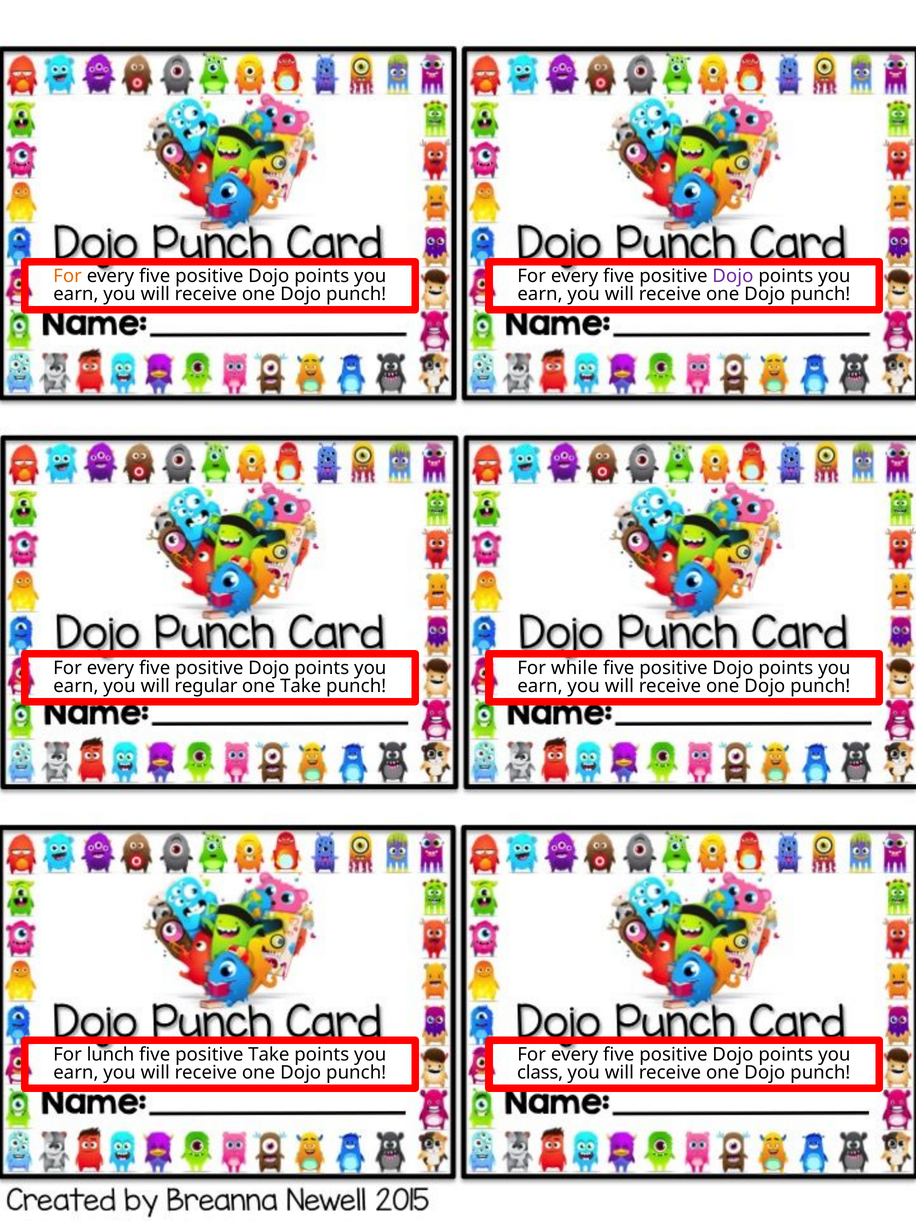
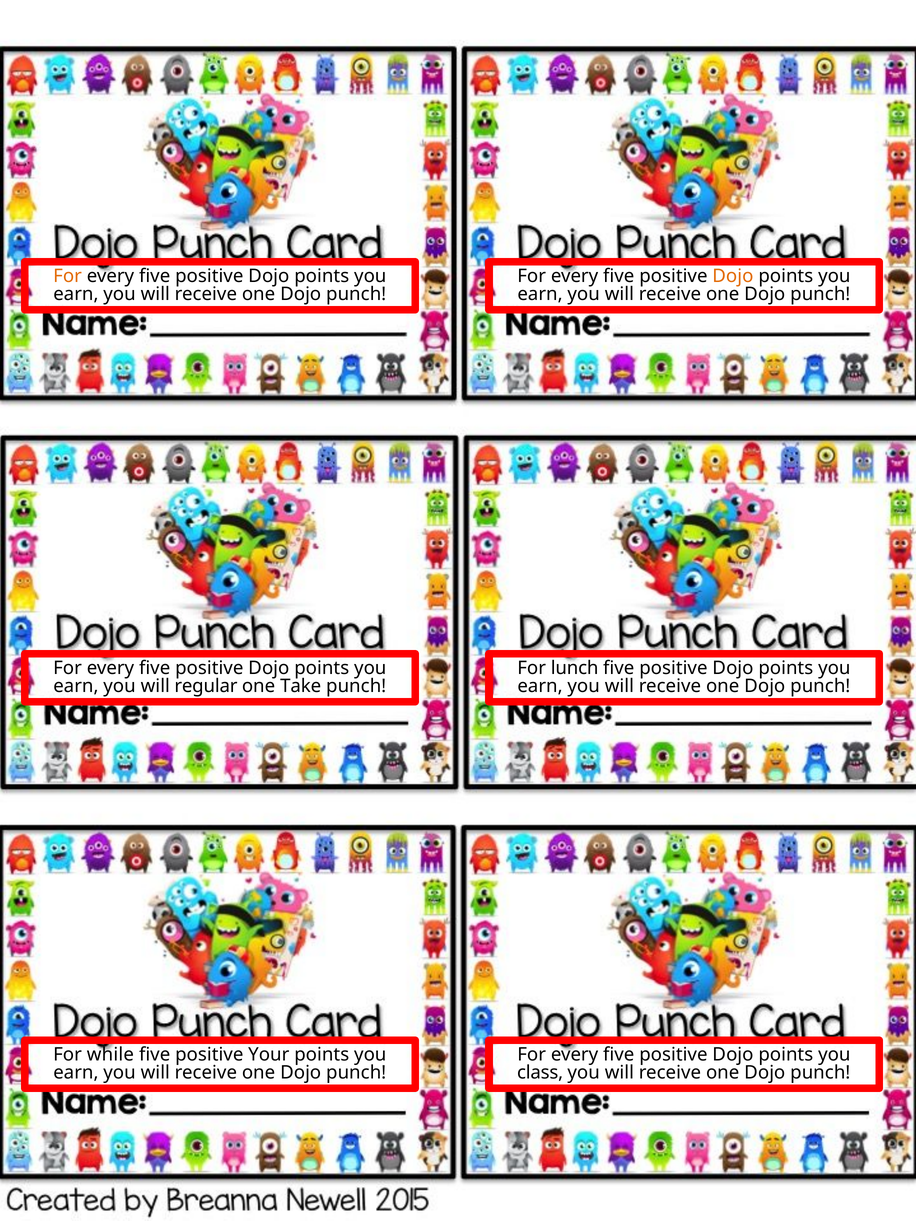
Dojo at (733, 276) colour: purple -> orange
while: while -> lunch
lunch: lunch -> while
positive Take: Take -> Your
